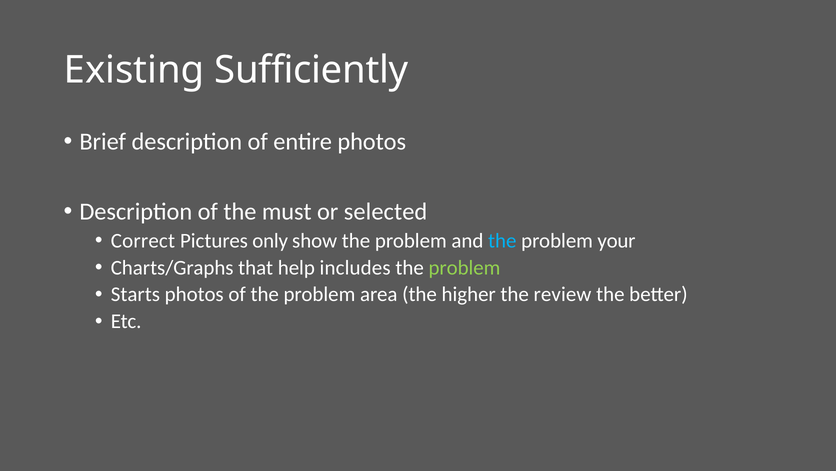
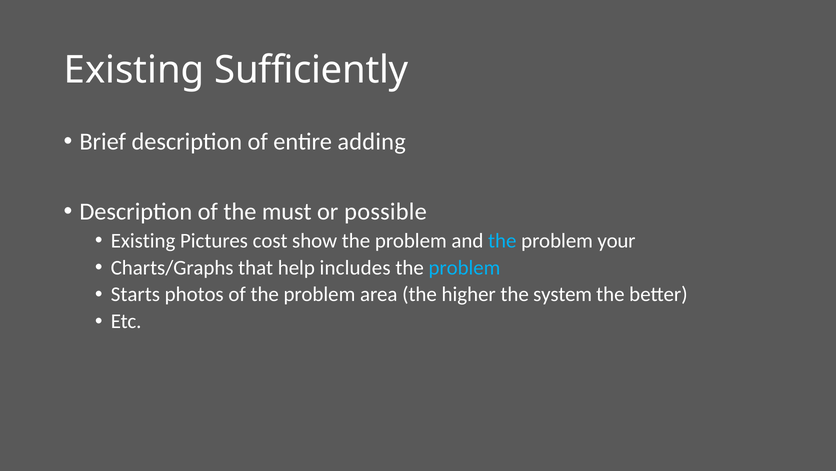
entire photos: photos -> adding
selected: selected -> possible
Correct at (143, 240): Correct -> Existing
only: only -> cost
problem at (464, 267) colour: light green -> light blue
review: review -> system
